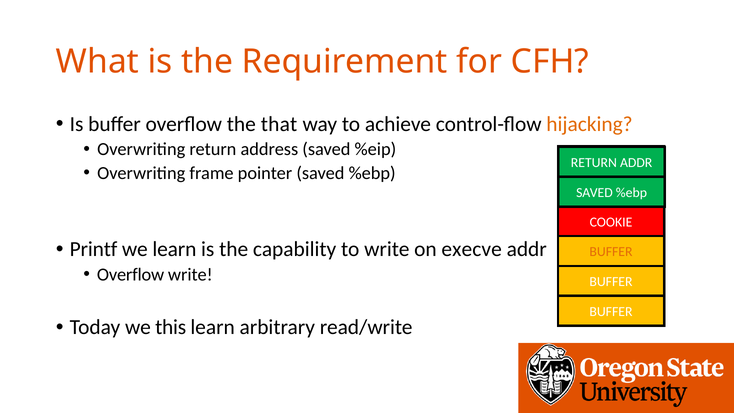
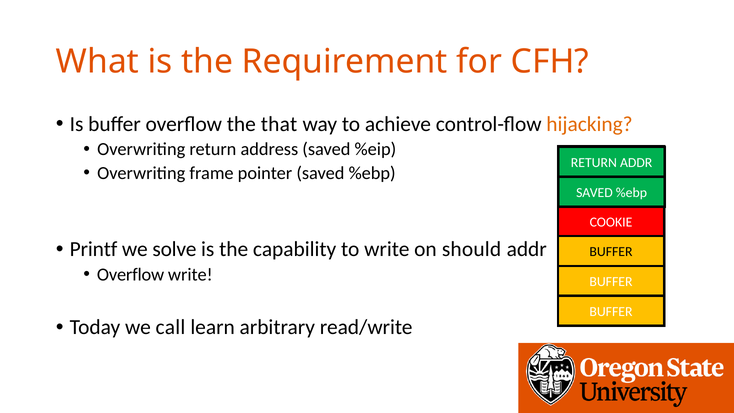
we learn: learn -> solve
execve: execve -> should
BUFFER at (611, 252) colour: orange -> black
this: this -> call
